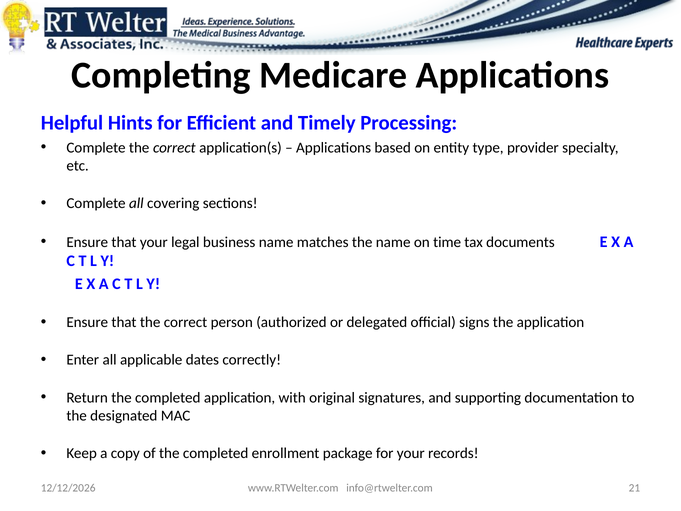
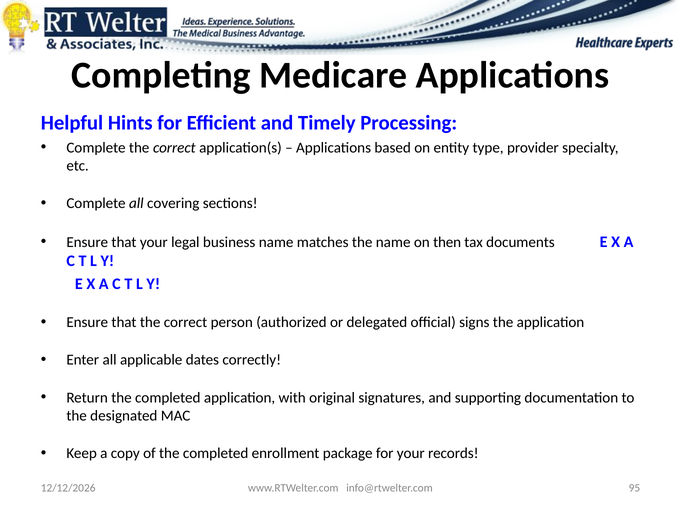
time: time -> then
21: 21 -> 95
